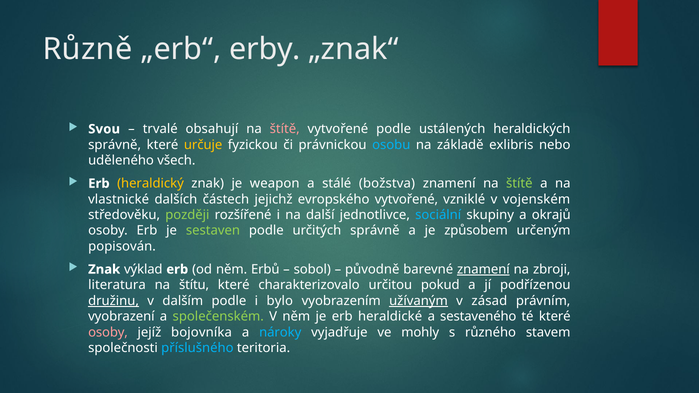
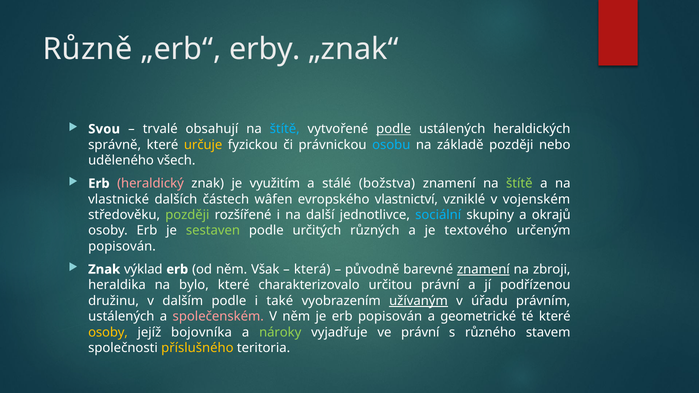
štítě at (285, 129) colour: pink -> light blue
podle at (394, 129) underline: none -> present
základě exlibris: exlibris -> později
heraldický colour: yellow -> pink
weapon: weapon -> využitím
jejichž: jejichž -> wâfen
evropského vytvořené: vytvořené -> vlastnictví
určitých správně: správně -> různých
způsobem: způsobem -> textového
Erbů: Erbů -> Však
sobol: sobol -> která
literatura: literatura -> heraldika
štítu: štítu -> bylo
určitou pokud: pokud -> právní
družinu underline: present -> none
bylo: bylo -> také
zásad: zásad -> úřadu
vyobrazení at (121, 317): vyobrazení -> ustálených
společenském colour: light green -> pink
erb heraldické: heraldické -> popisován
sestaveného: sestaveného -> geometrické
osoby at (108, 332) colour: pink -> yellow
nároky colour: light blue -> light green
ve mohly: mohly -> právní
příslušného colour: light blue -> yellow
